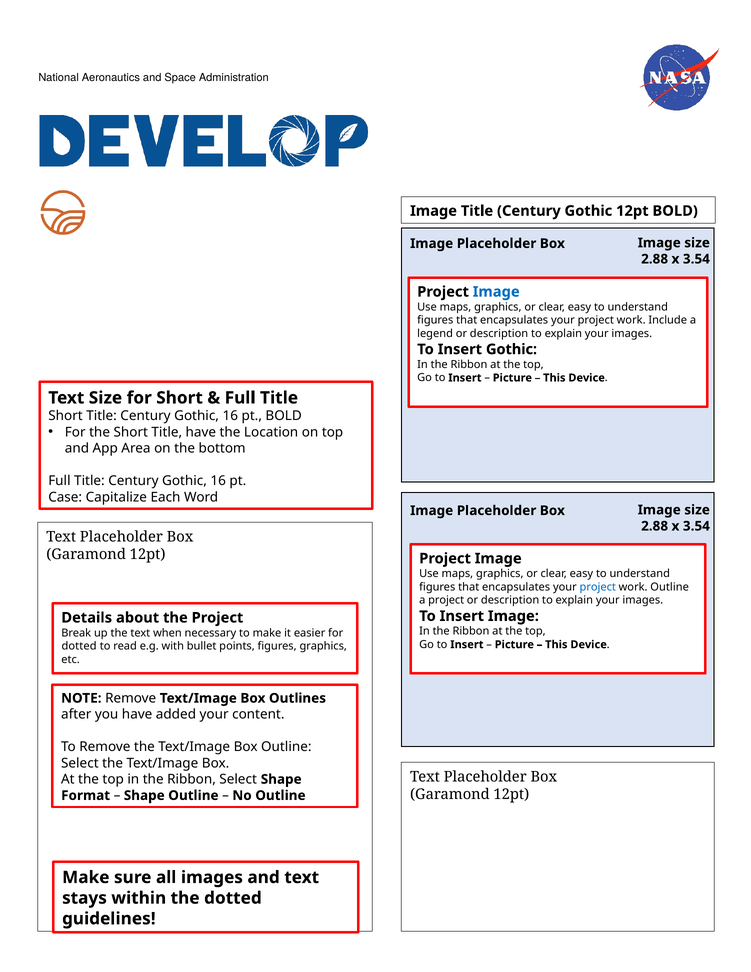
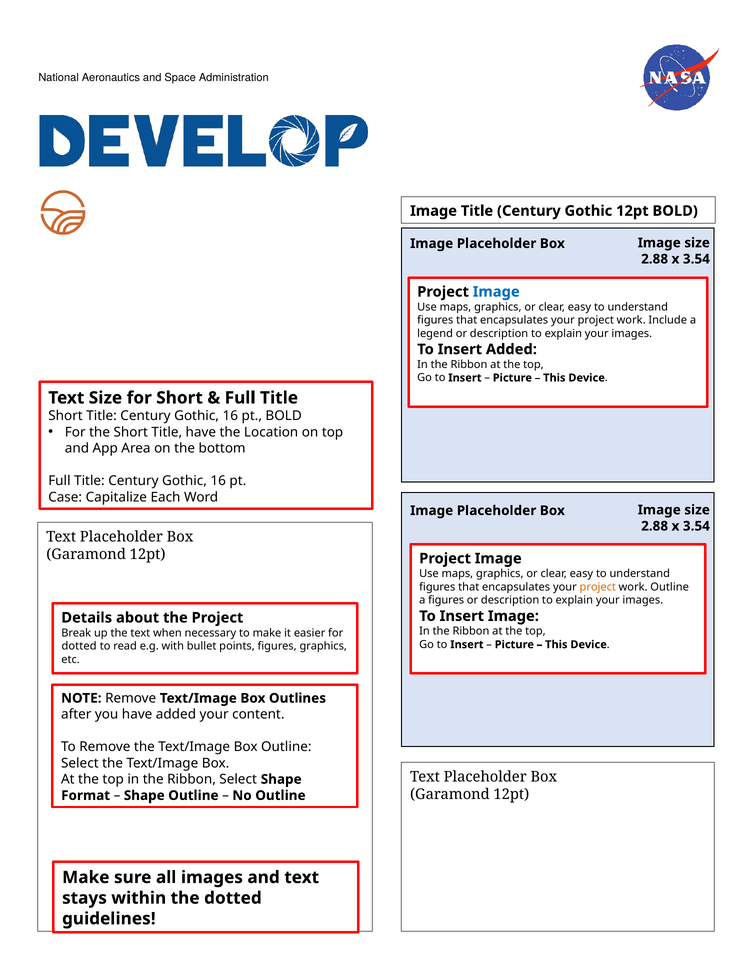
Insert Gothic: Gothic -> Added
project at (598, 587) colour: blue -> orange
a project: project -> figures
